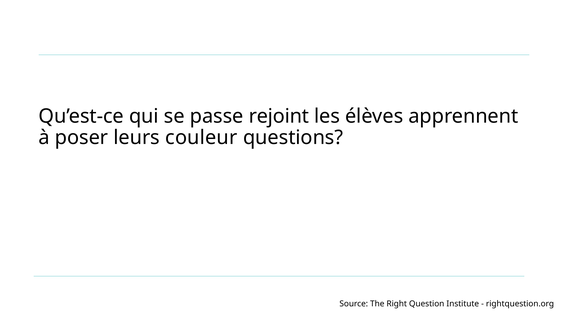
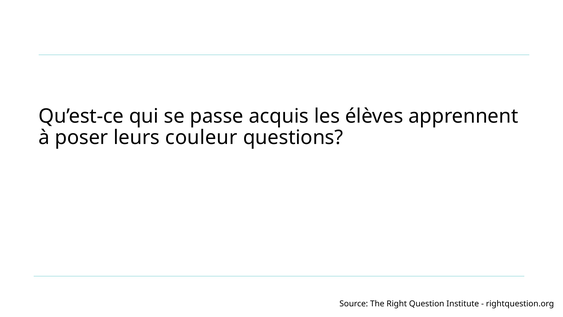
rejoint: rejoint -> acquis
